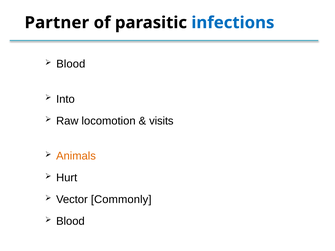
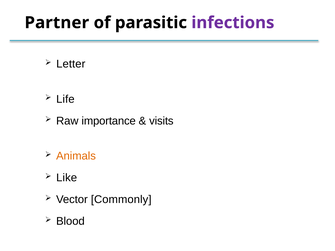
infections colour: blue -> purple
Blood at (71, 64): Blood -> Letter
Into: Into -> Life
locomotion: locomotion -> importance
Hurt: Hurt -> Like
